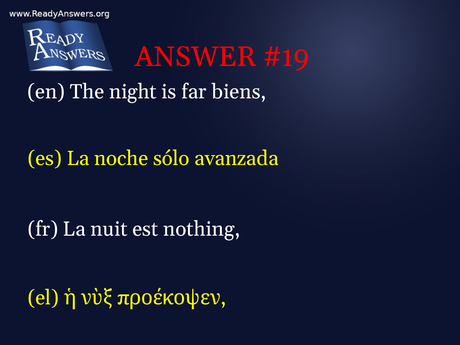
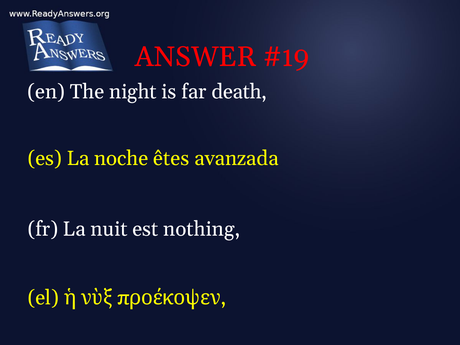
biens: biens -> death
sólo: sólo -> êtes
